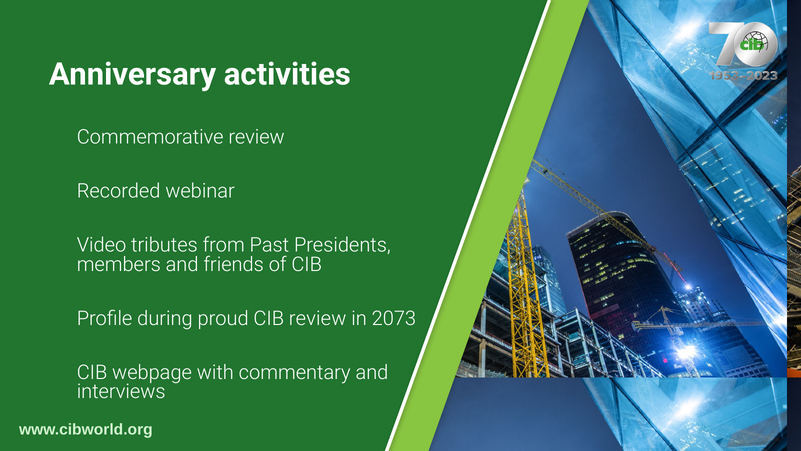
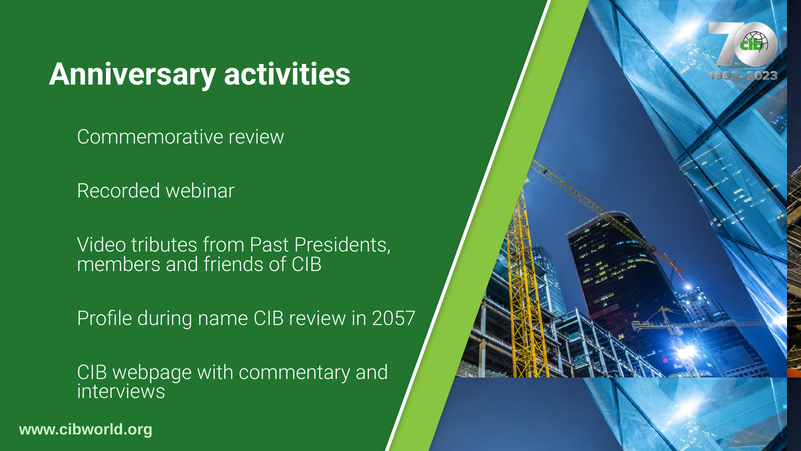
proud: proud -> name
2073: 2073 -> 2057
